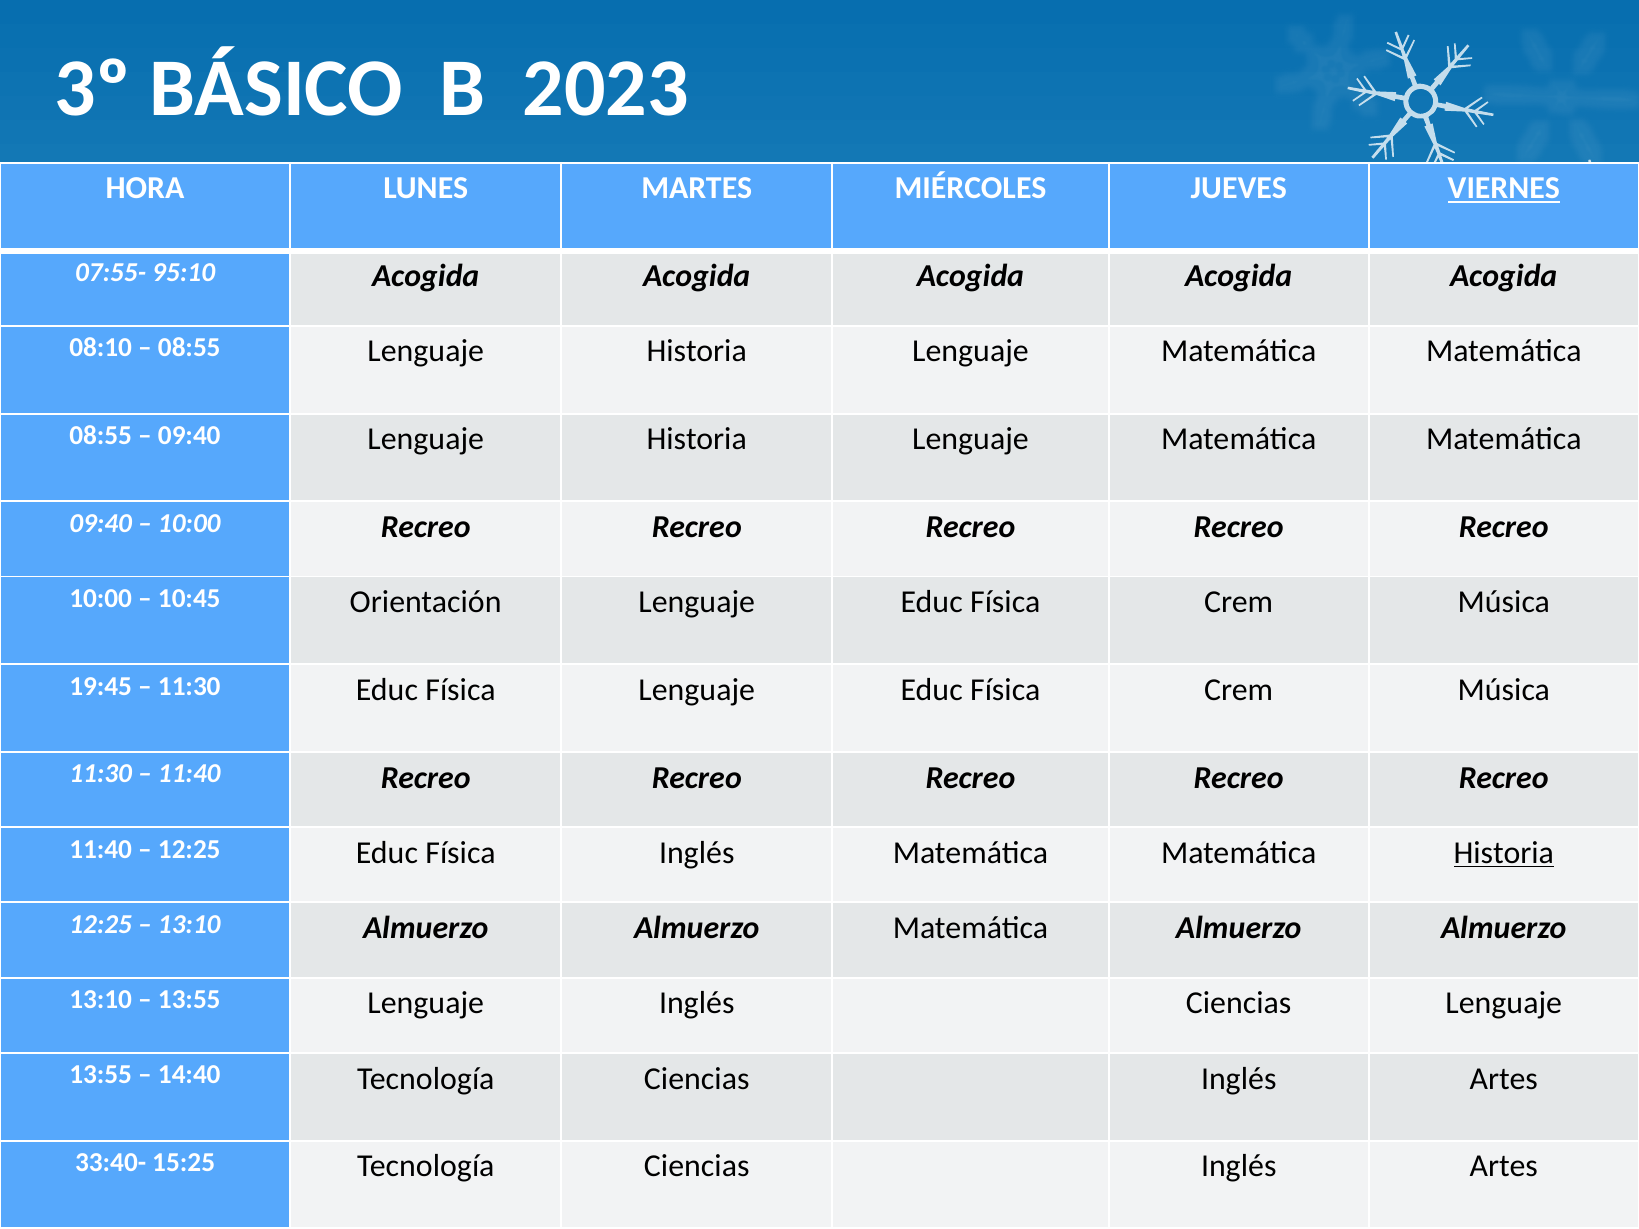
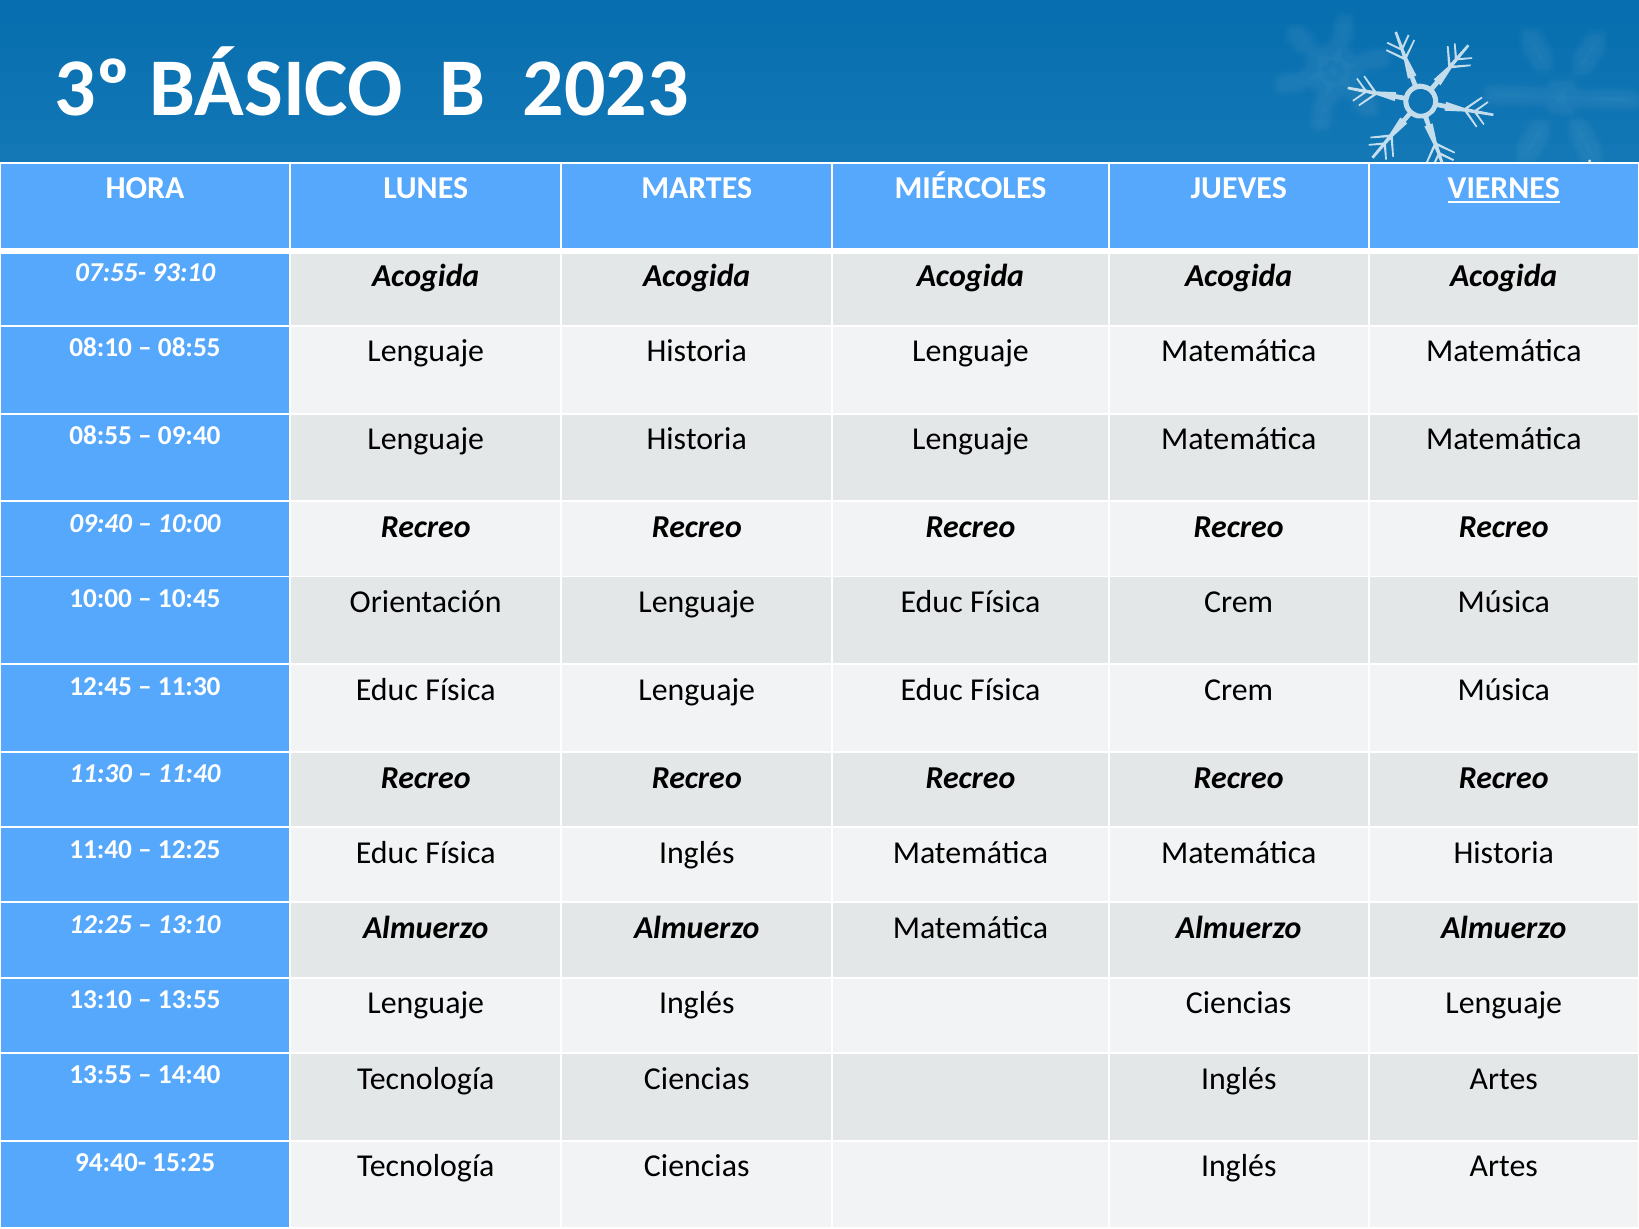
95:10: 95:10 -> 93:10
19:45: 19:45 -> 12:45
Historia at (1504, 853) underline: present -> none
33:40-: 33:40- -> 94:40-
